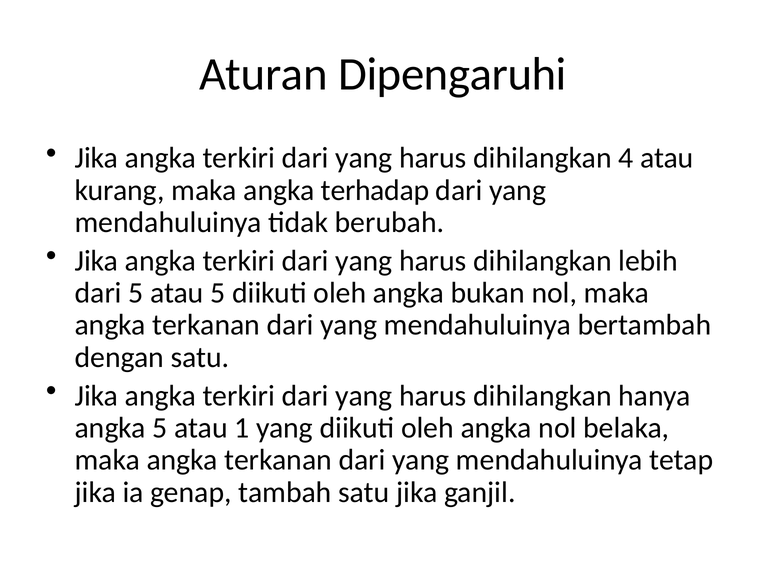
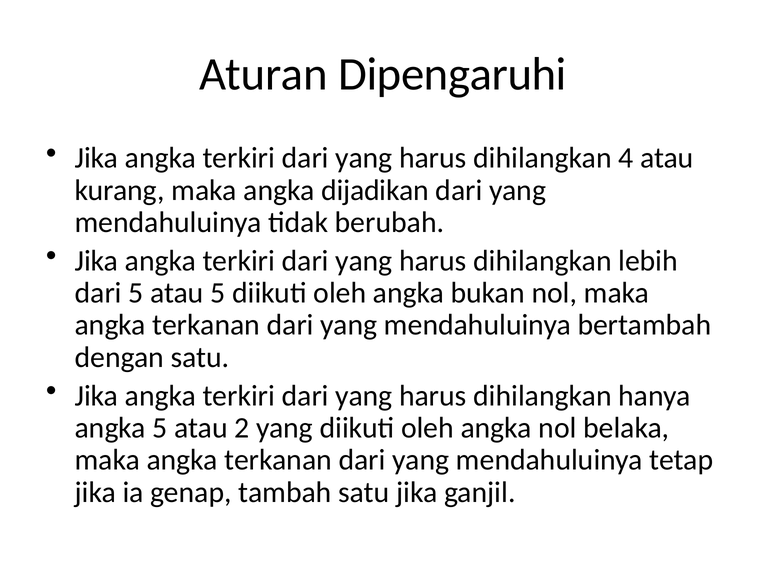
terhadap: terhadap -> dijadikan
1: 1 -> 2
